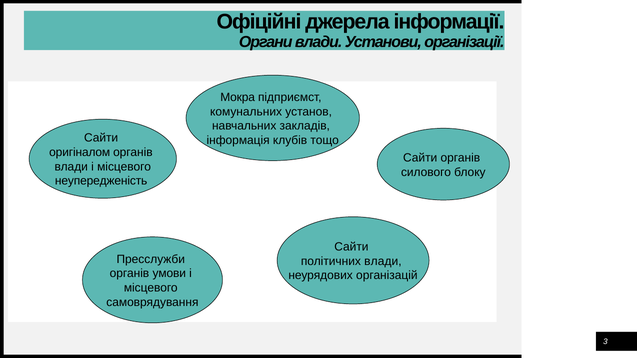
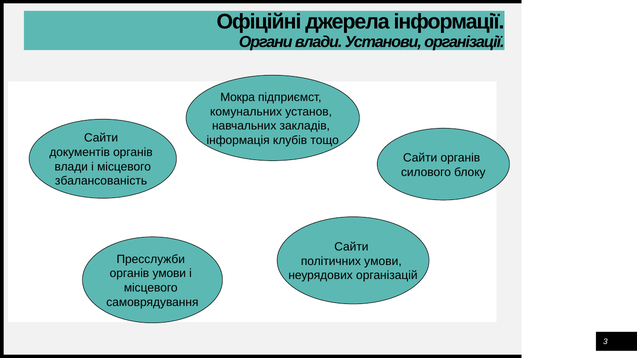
оригіналом: оригіналом -> документів
неупередженість: неупередженість -> збалансованість
політичних влади: влади -> умови
